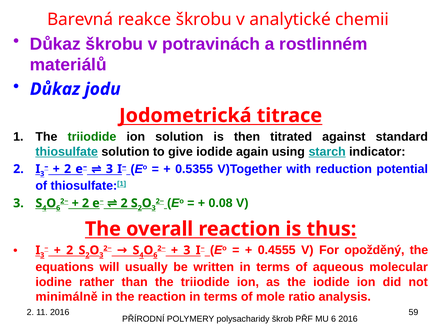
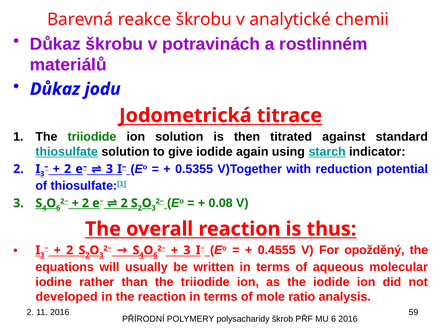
minimálně: minimálně -> developed
